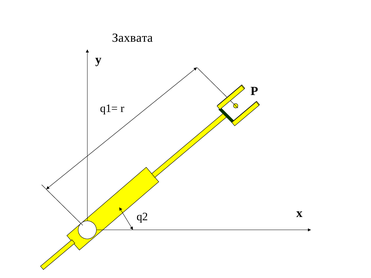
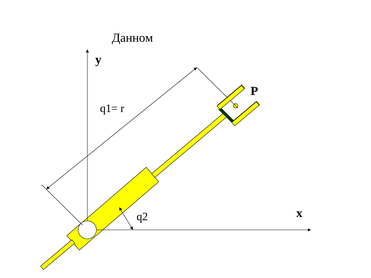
Захвата: Захвата -> Данном
